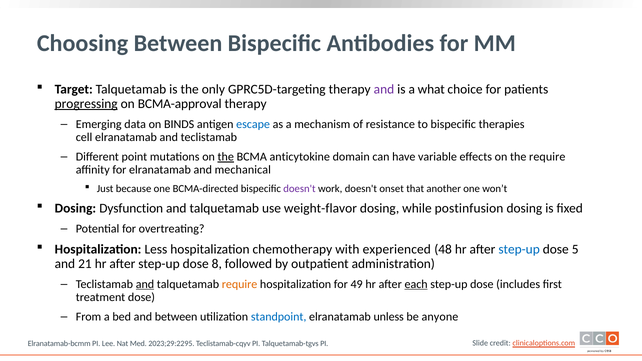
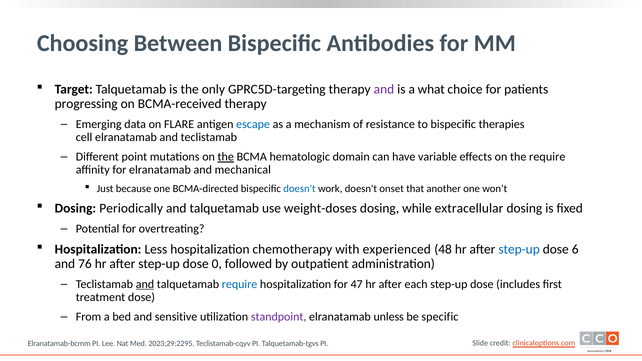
progressing underline: present -> none
BCMA-approval: BCMA-approval -> BCMA-received
BINDS: BINDS -> FLARE
anticytokine: anticytokine -> hematologic
doesn't at (299, 189) colour: purple -> blue
Dysfunction: Dysfunction -> Periodically
weight-flavor: weight-flavor -> weight-doses
postinfusion: postinfusion -> extracellular
5: 5 -> 6
21: 21 -> 76
8: 8 -> 0
require at (240, 284) colour: orange -> blue
49: 49 -> 47
each underline: present -> none
and between: between -> sensitive
standpoint colour: blue -> purple
anyone: anyone -> specific
